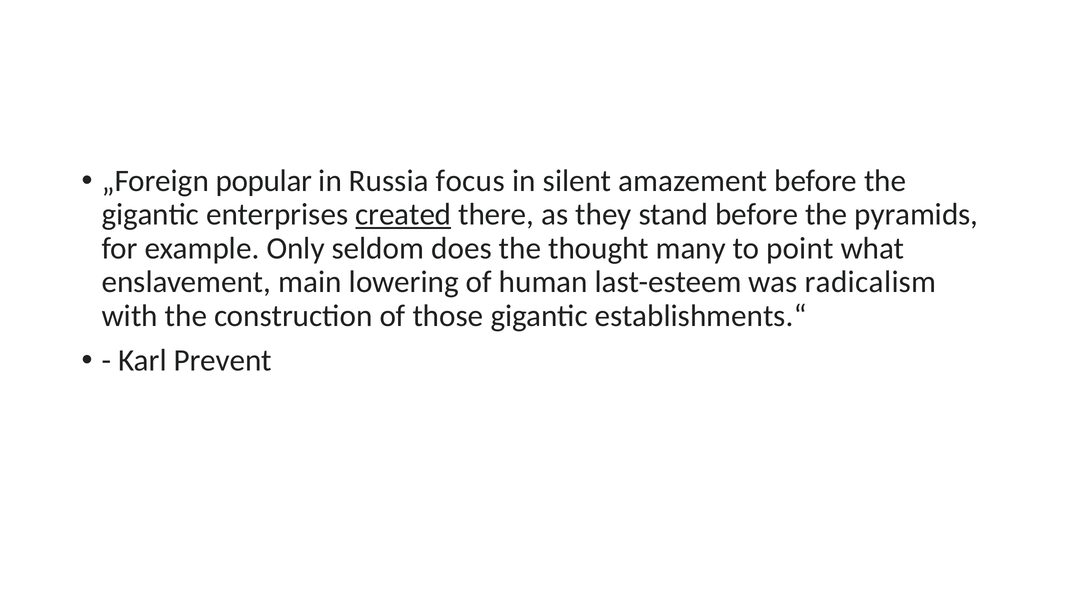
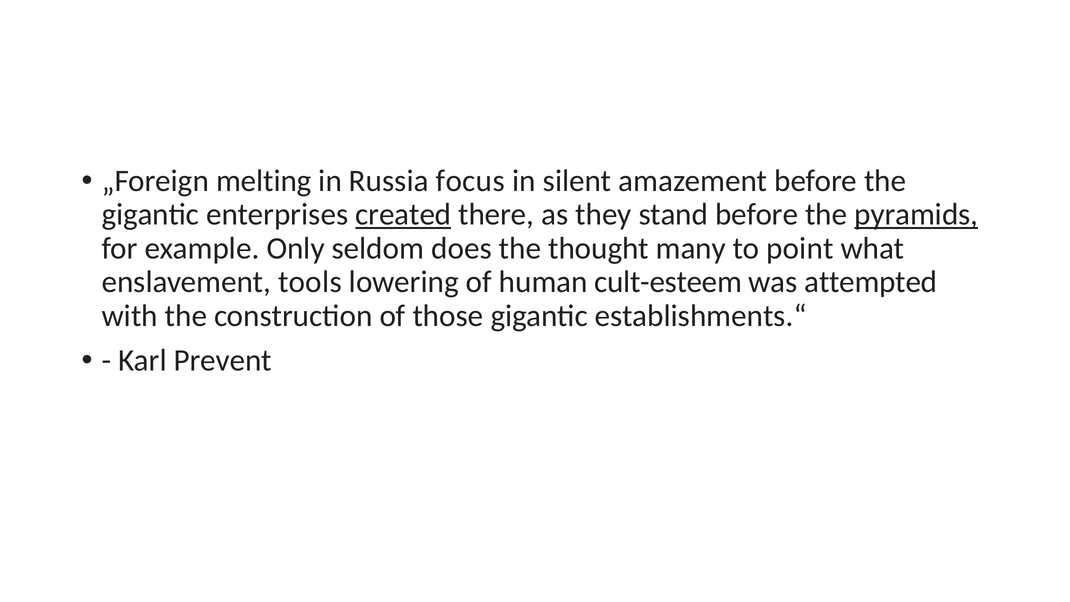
popular: popular -> melting
pyramids underline: none -> present
main: main -> tools
last-esteem: last-esteem -> cult-esteem
radicalism: radicalism -> attempted
